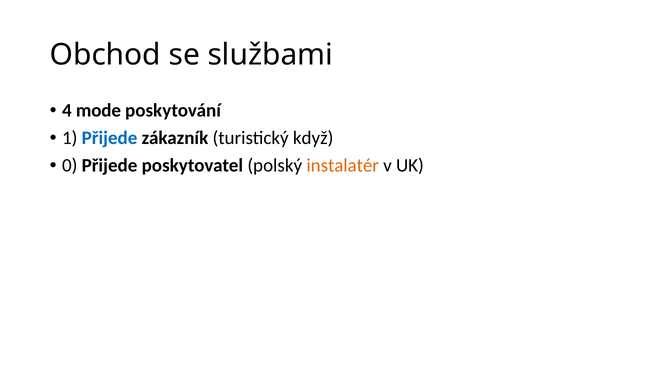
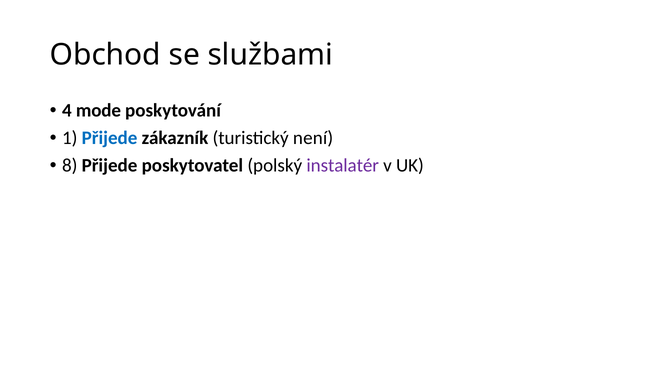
když: když -> není
0: 0 -> 8
instalatér colour: orange -> purple
